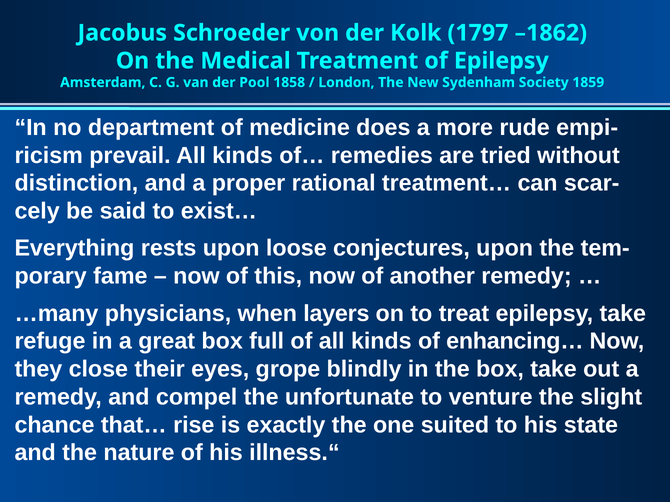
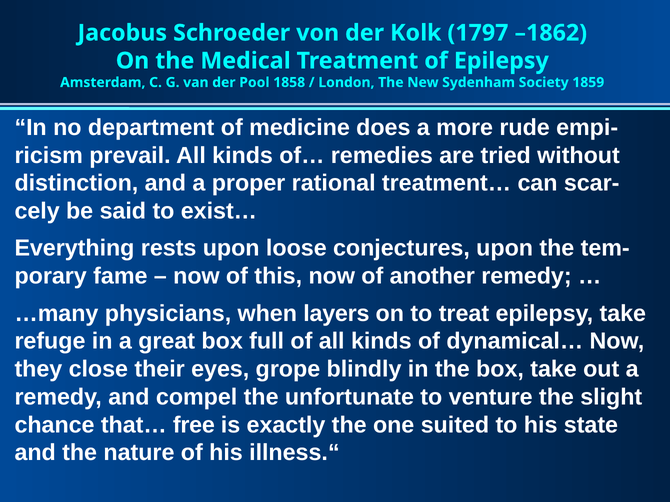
enhancing…: enhancing… -> dynamical…
rise: rise -> free
